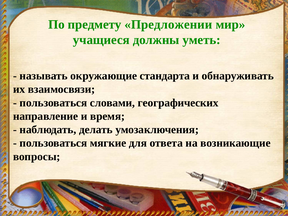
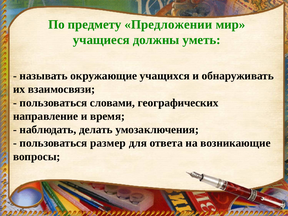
стандарта: стандарта -> учащихся
мягкие: мягкие -> размер
